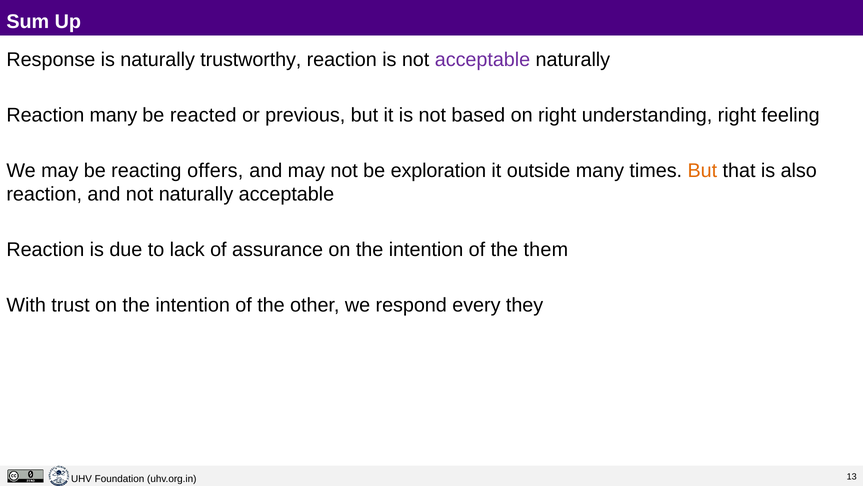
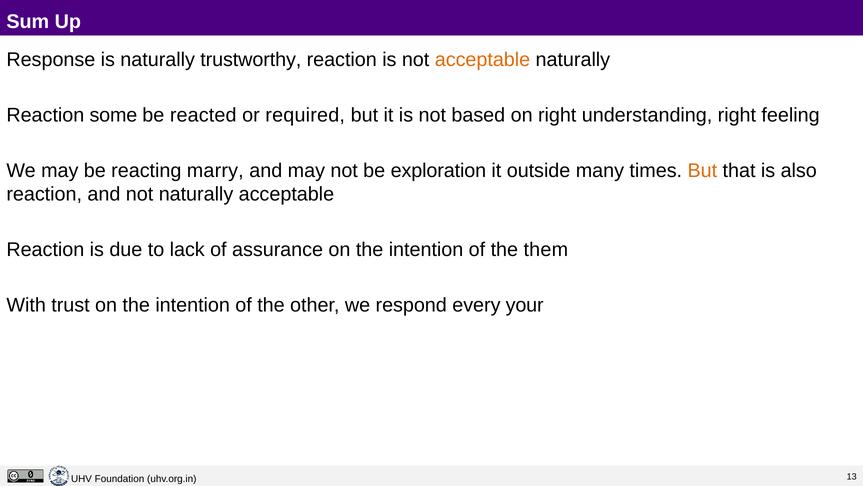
acceptable at (482, 60) colour: purple -> orange
Reaction many: many -> some
previous: previous -> required
offers: offers -> marry
they: they -> your
